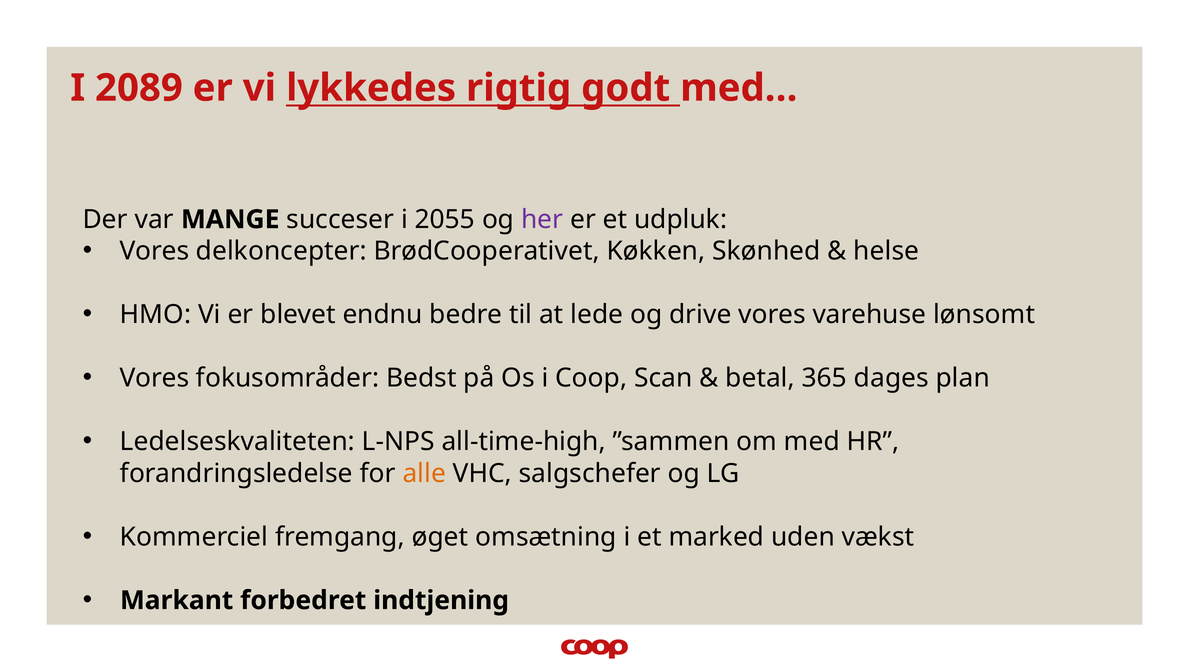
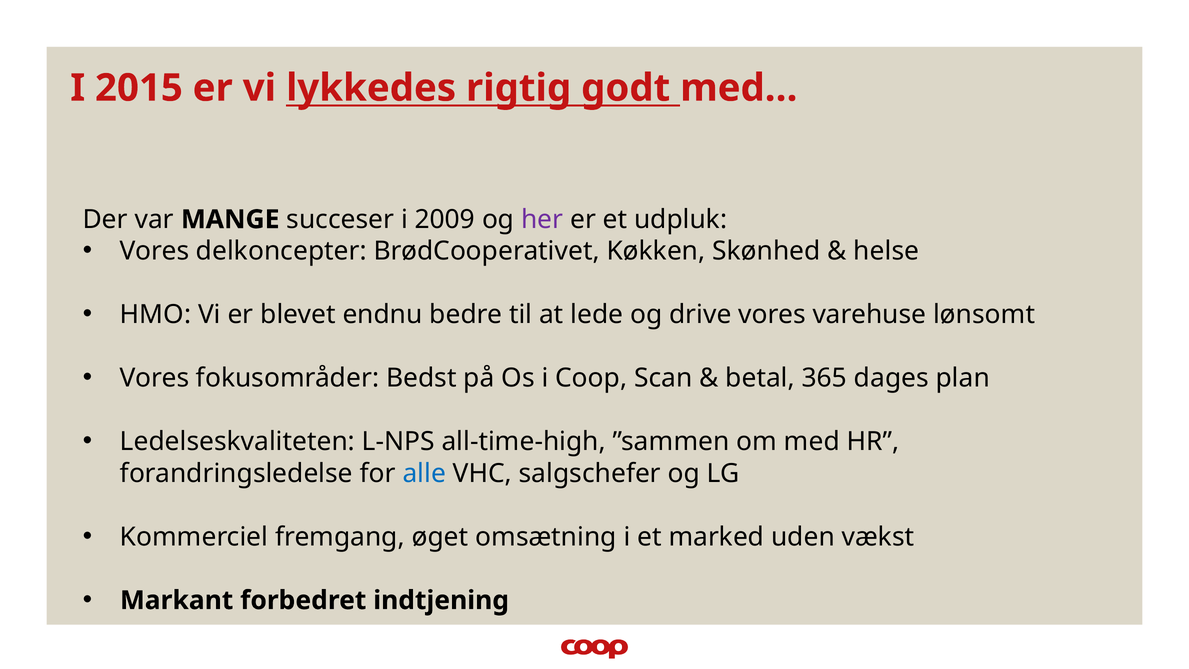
2089: 2089 -> 2015
2055: 2055 -> 2009
alle colour: orange -> blue
